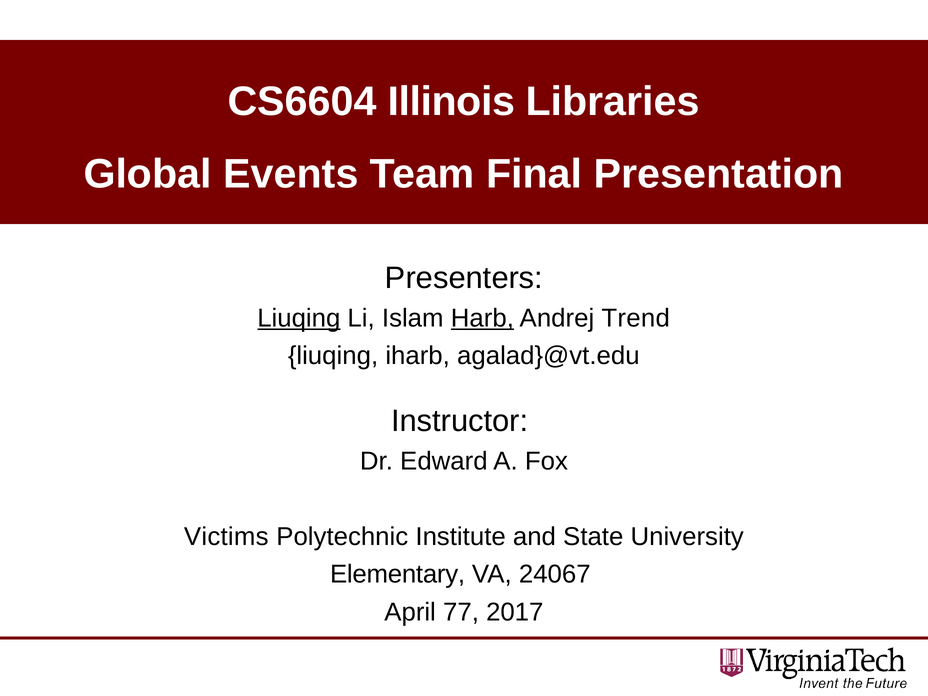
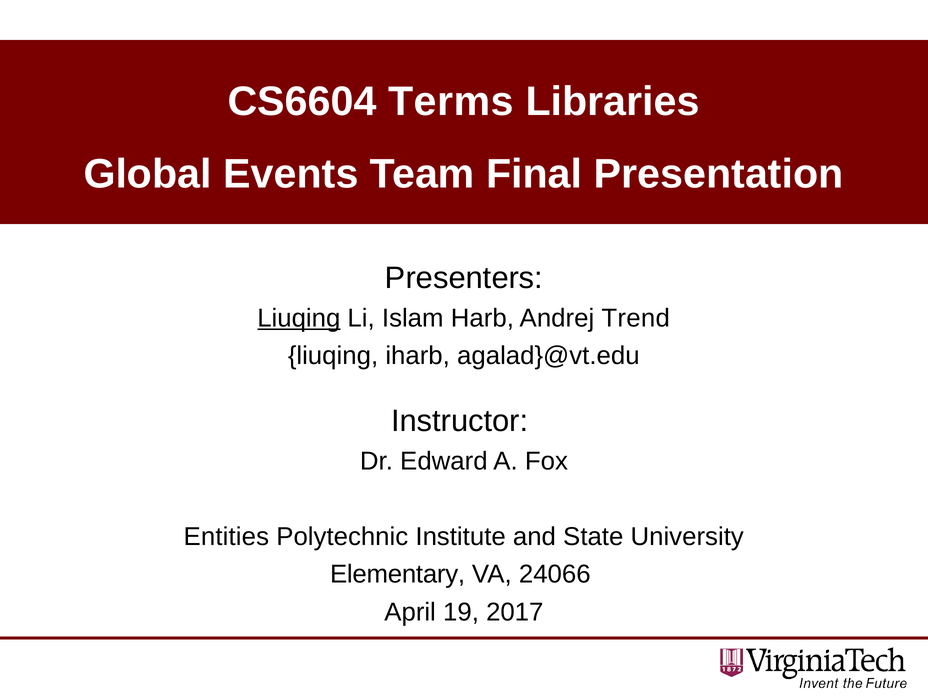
Illinois: Illinois -> Terms
Harb underline: present -> none
Victims: Victims -> Entities
24067: 24067 -> 24066
77: 77 -> 19
